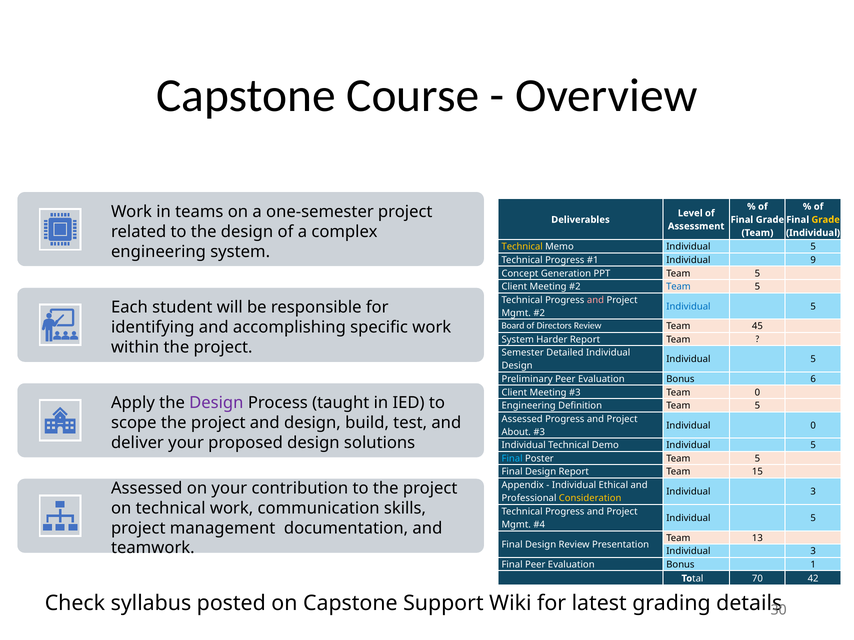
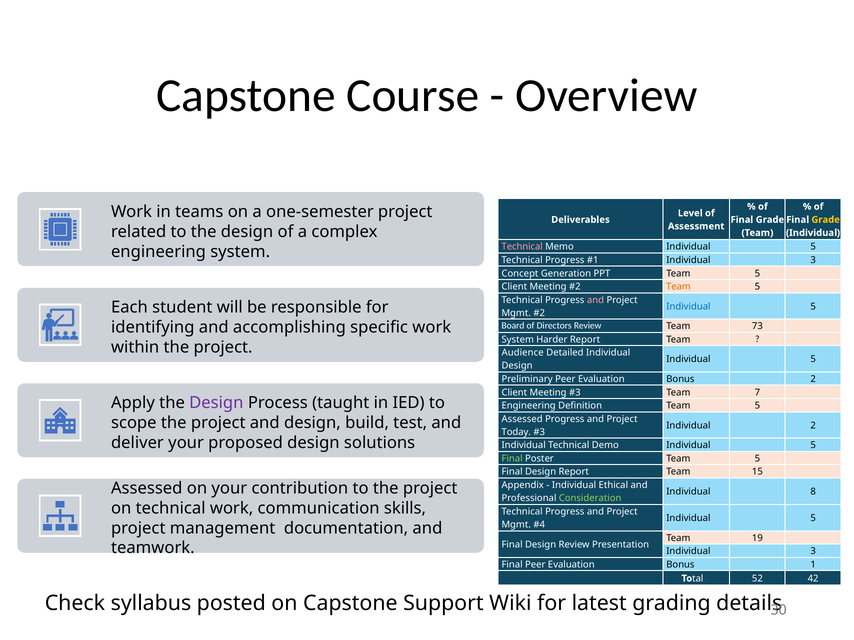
Technical at (522, 247) colour: yellow -> pink
9 at (813, 260): 9 -> 3
Team at (678, 287) colour: blue -> orange
45: 45 -> 73
Semester: Semester -> Audience
Bonus 6: 6 -> 2
Team 0: 0 -> 7
Individual 0: 0 -> 2
About: About -> Today
Final at (512, 459) colour: light blue -> light green
3 at (813, 492): 3 -> 8
Consideration colour: yellow -> light green
13: 13 -> 19
70: 70 -> 52
